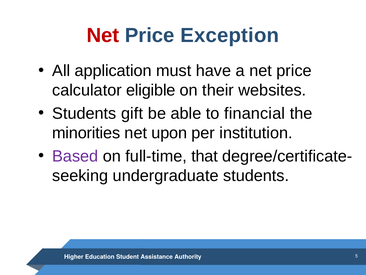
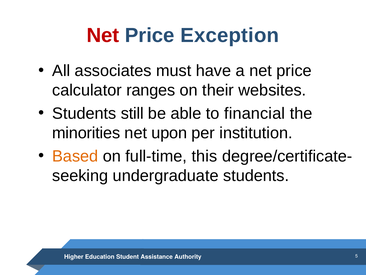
application: application -> associates
eligible: eligible -> ranges
gift: gift -> still
Based colour: purple -> orange
that: that -> this
